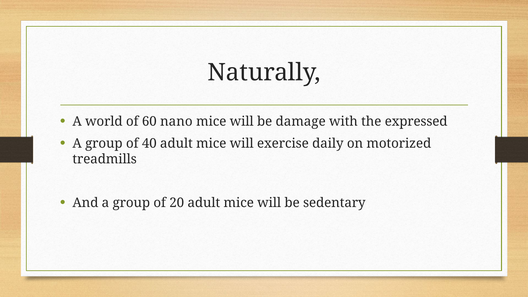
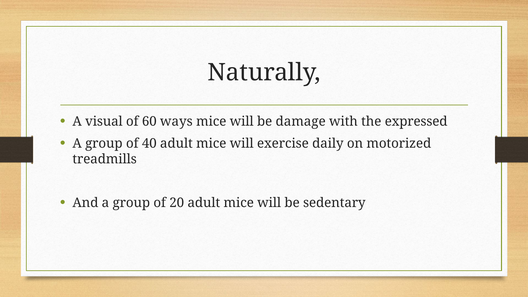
world: world -> visual
nano: nano -> ways
